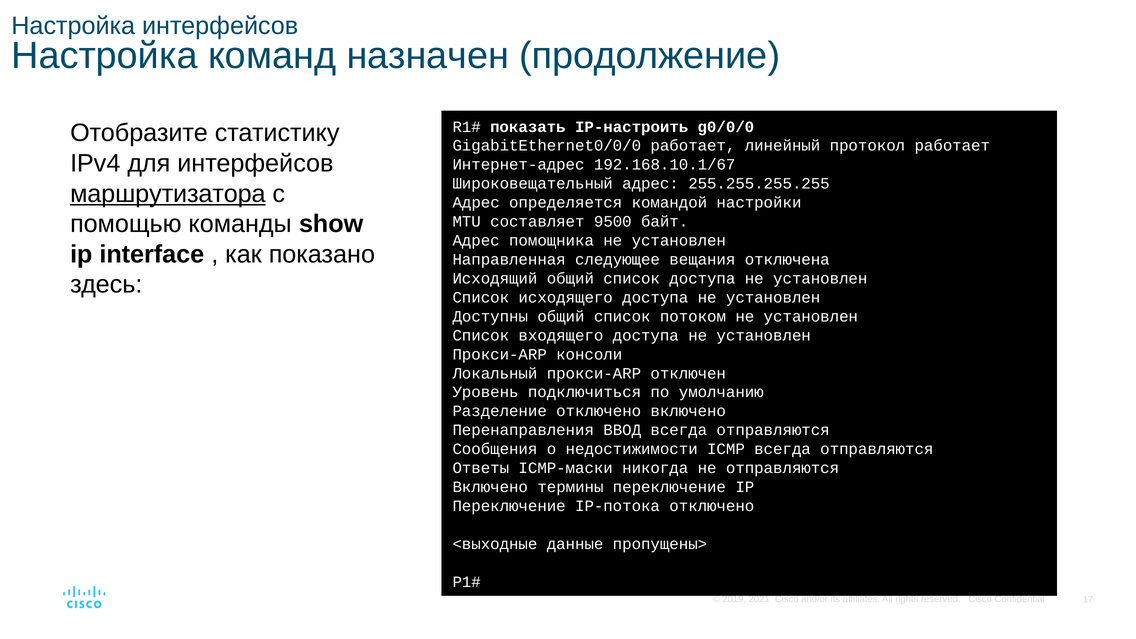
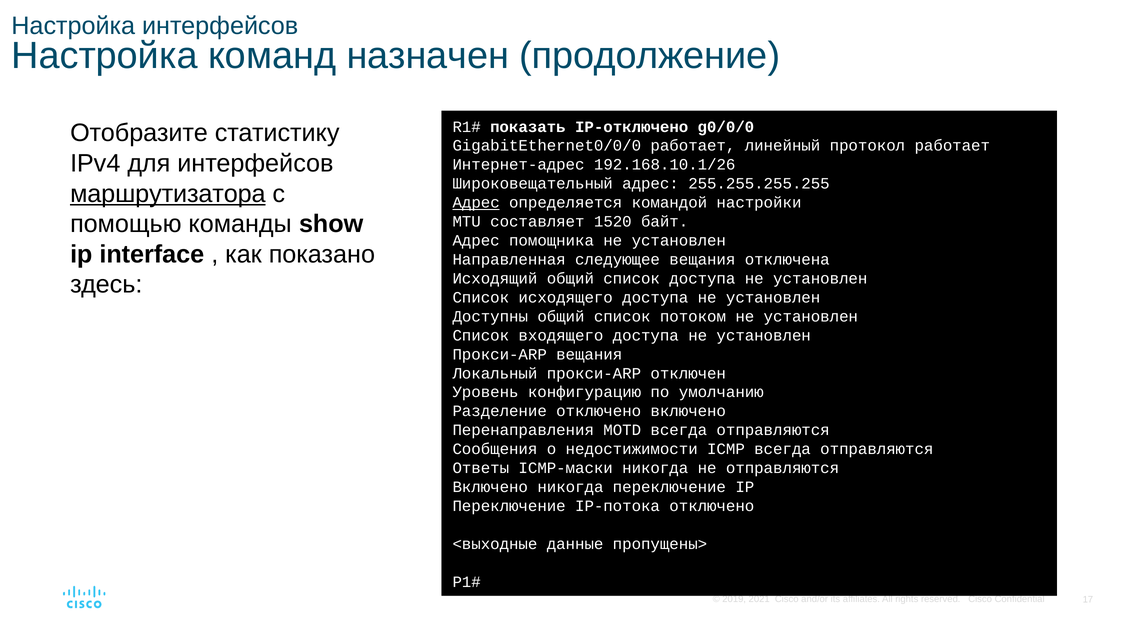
IP-настроить: IP-настроить -> IP-отключено
192.168.10.1/67: 192.168.10.1/67 -> 192.168.10.1/26
Адрес at (476, 203) underline: none -> present
9500: 9500 -> 1520
Прокси-ARP консоли: консоли -> вещания
подключиться: подключиться -> конфигурацию
ВВОД: ВВОД -> MOTD
Включено термины: термины -> никогда
